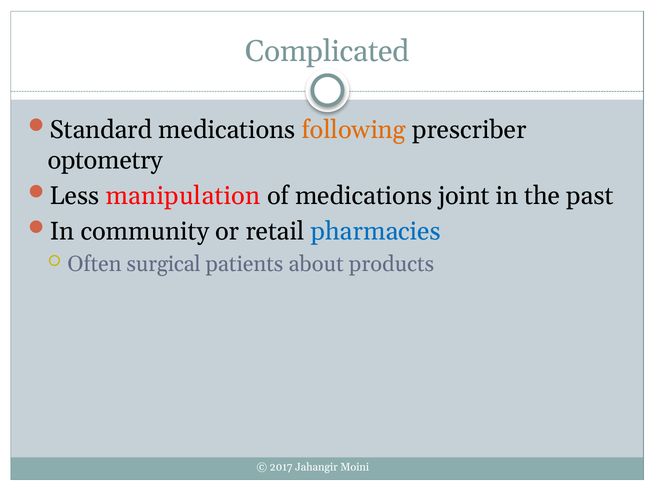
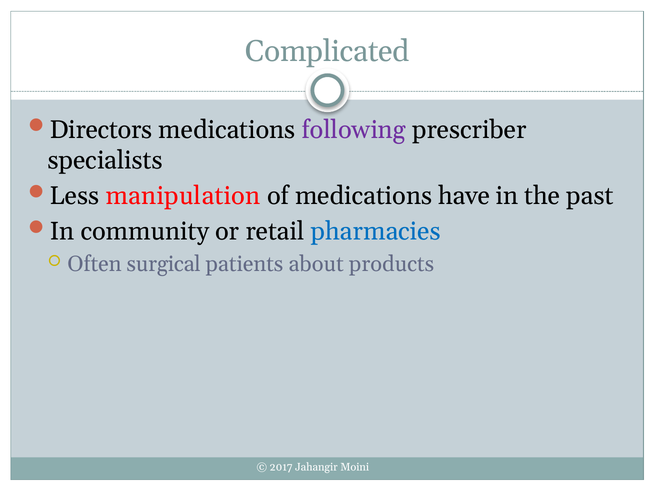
Standard: Standard -> Directors
following colour: orange -> purple
optometry: optometry -> specialists
joint: joint -> have
